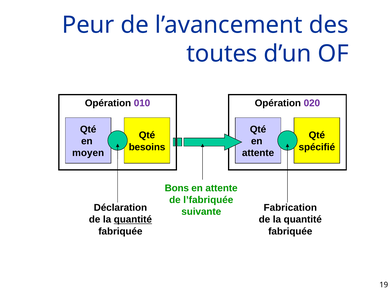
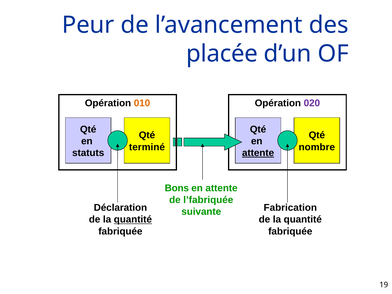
toutes: toutes -> placée
010 colour: purple -> orange
besoins: besoins -> terminé
spécifié: spécifié -> nombre
moyen: moyen -> statuts
attente at (258, 153) underline: none -> present
